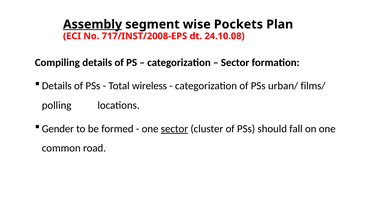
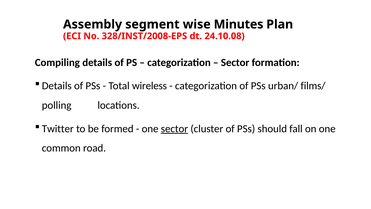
Assembly underline: present -> none
Pockets: Pockets -> Minutes
717/INST/2008-EPS: 717/INST/2008-EPS -> 328/INST/2008-EPS
Gender: Gender -> Twitter
